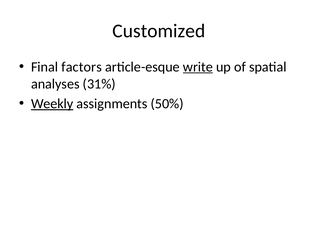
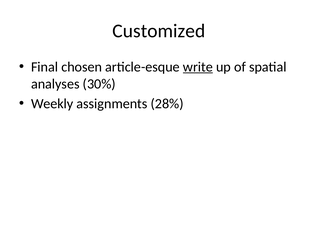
factors: factors -> chosen
31%: 31% -> 30%
Weekly underline: present -> none
50%: 50% -> 28%
